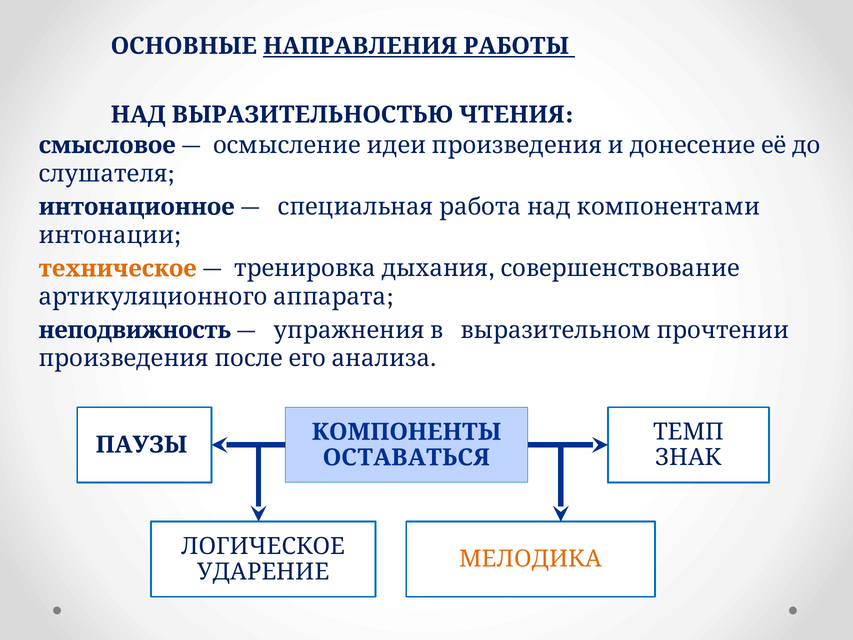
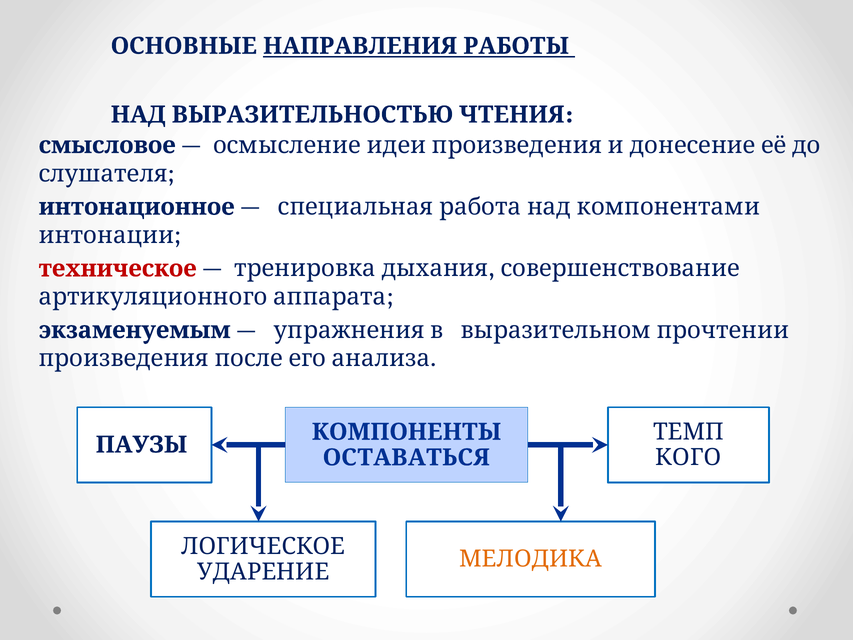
техническое colour: orange -> red
неподвижность: неподвижность -> экзаменуемым
ЗНАК: ЗНАК -> КОГО
